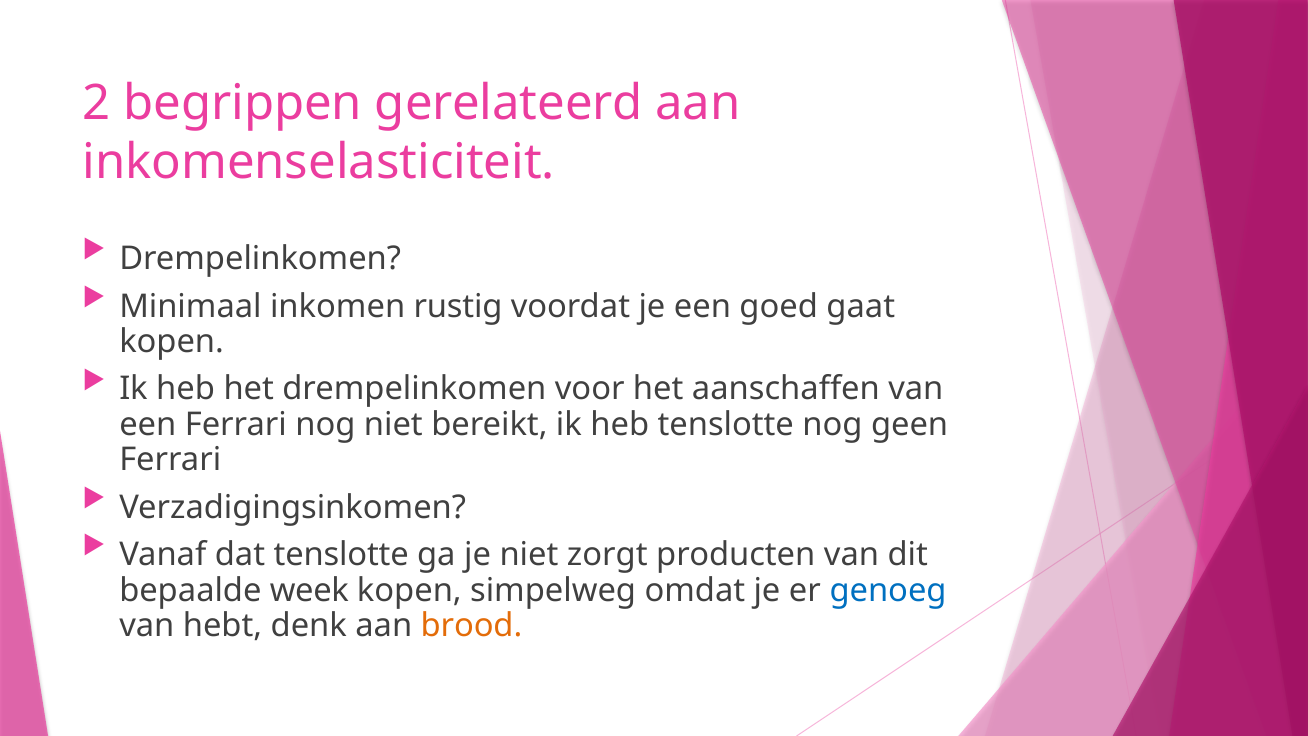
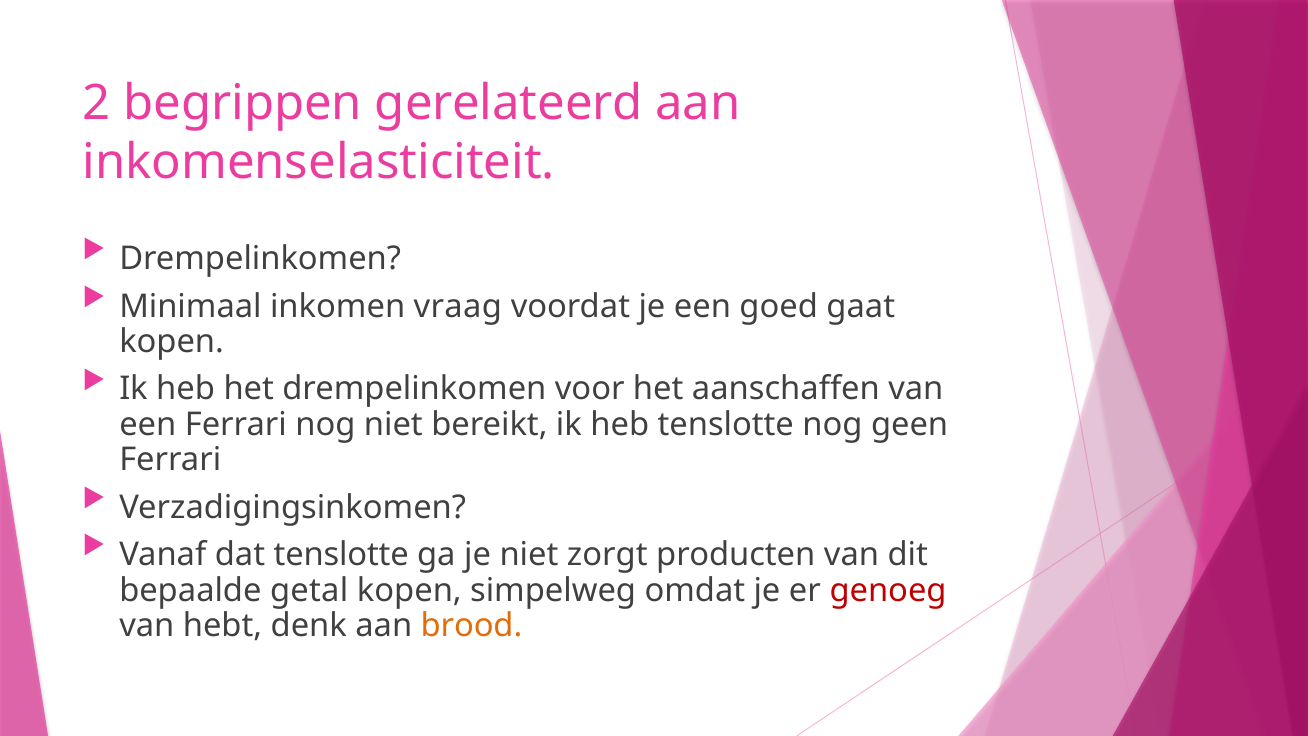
rustig: rustig -> vraag
week: week -> getal
genoeg colour: blue -> red
